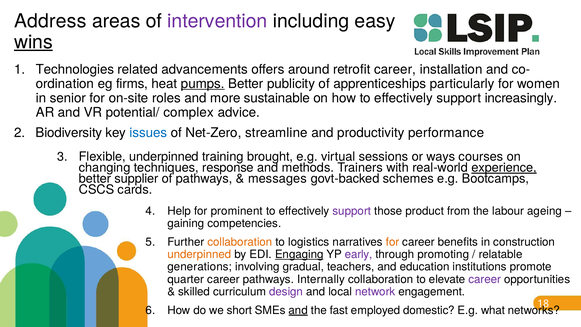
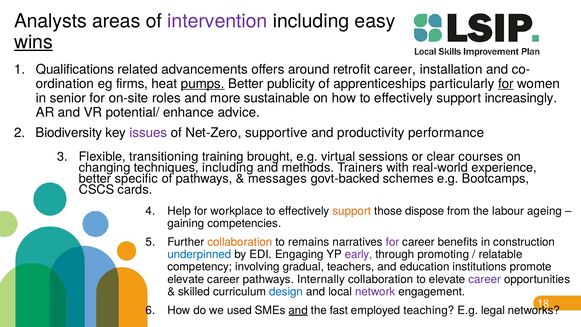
Address: Address -> Analysts
Technologies: Technologies -> Qualifications
for at (506, 84) underline: none -> present
complex: complex -> enhance
issues colour: blue -> purple
streamline: streamline -> supportive
Flexible underpinned: underpinned -> transitioning
ways: ways -> clear
techniques response: response -> including
experience underline: present -> none
supplier: supplier -> specific
prominent: prominent -> workplace
support at (352, 211) colour: purple -> orange
product: product -> dispose
logistics: logistics -> remains
for at (393, 242) colour: orange -> purple
underpinned at (199, 254) colour: orange -> blue
Engaging underline: present -> none
generations: generations -> competency
quarter at (186, 279): quarter -> elevate
design colour: purple -> blue
short: short -> used
domestic: domestic -> teaching
what: what -> legal
